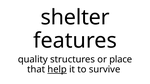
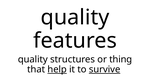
shelter at (75, 17): shelter -> quality
place: place -> thing
survive underline: none -> present
